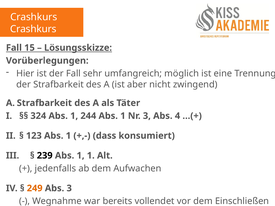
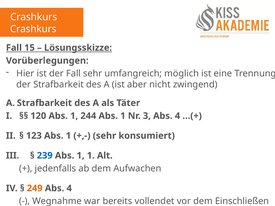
324: 324 -> 120
dass at (105, 136): dass -> sehr
239 colour: black -> blue
3 at (69, 188): 3 -> 4
